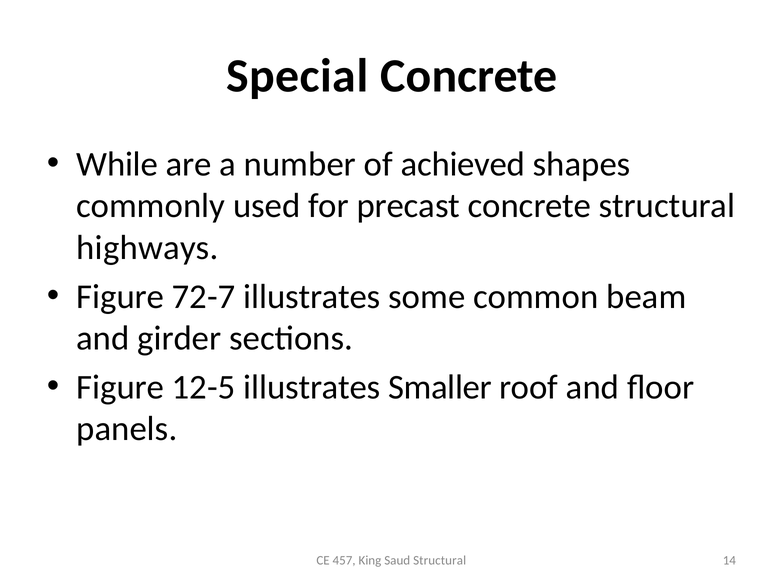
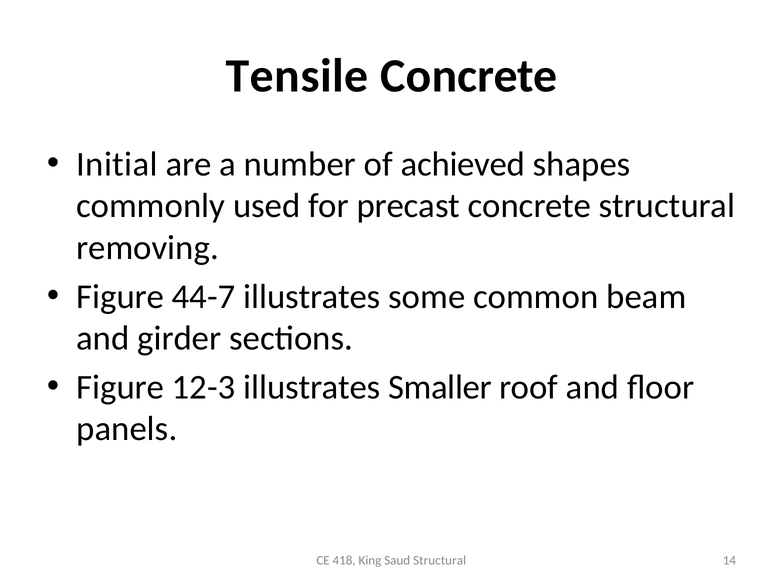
Special: Special -> Tensile
While: While -> Initial
highways: highways -> removing
72-7: 72-7 -> 44-7
12-5: 12-5 -> 12-3
457: 457 -> 418
